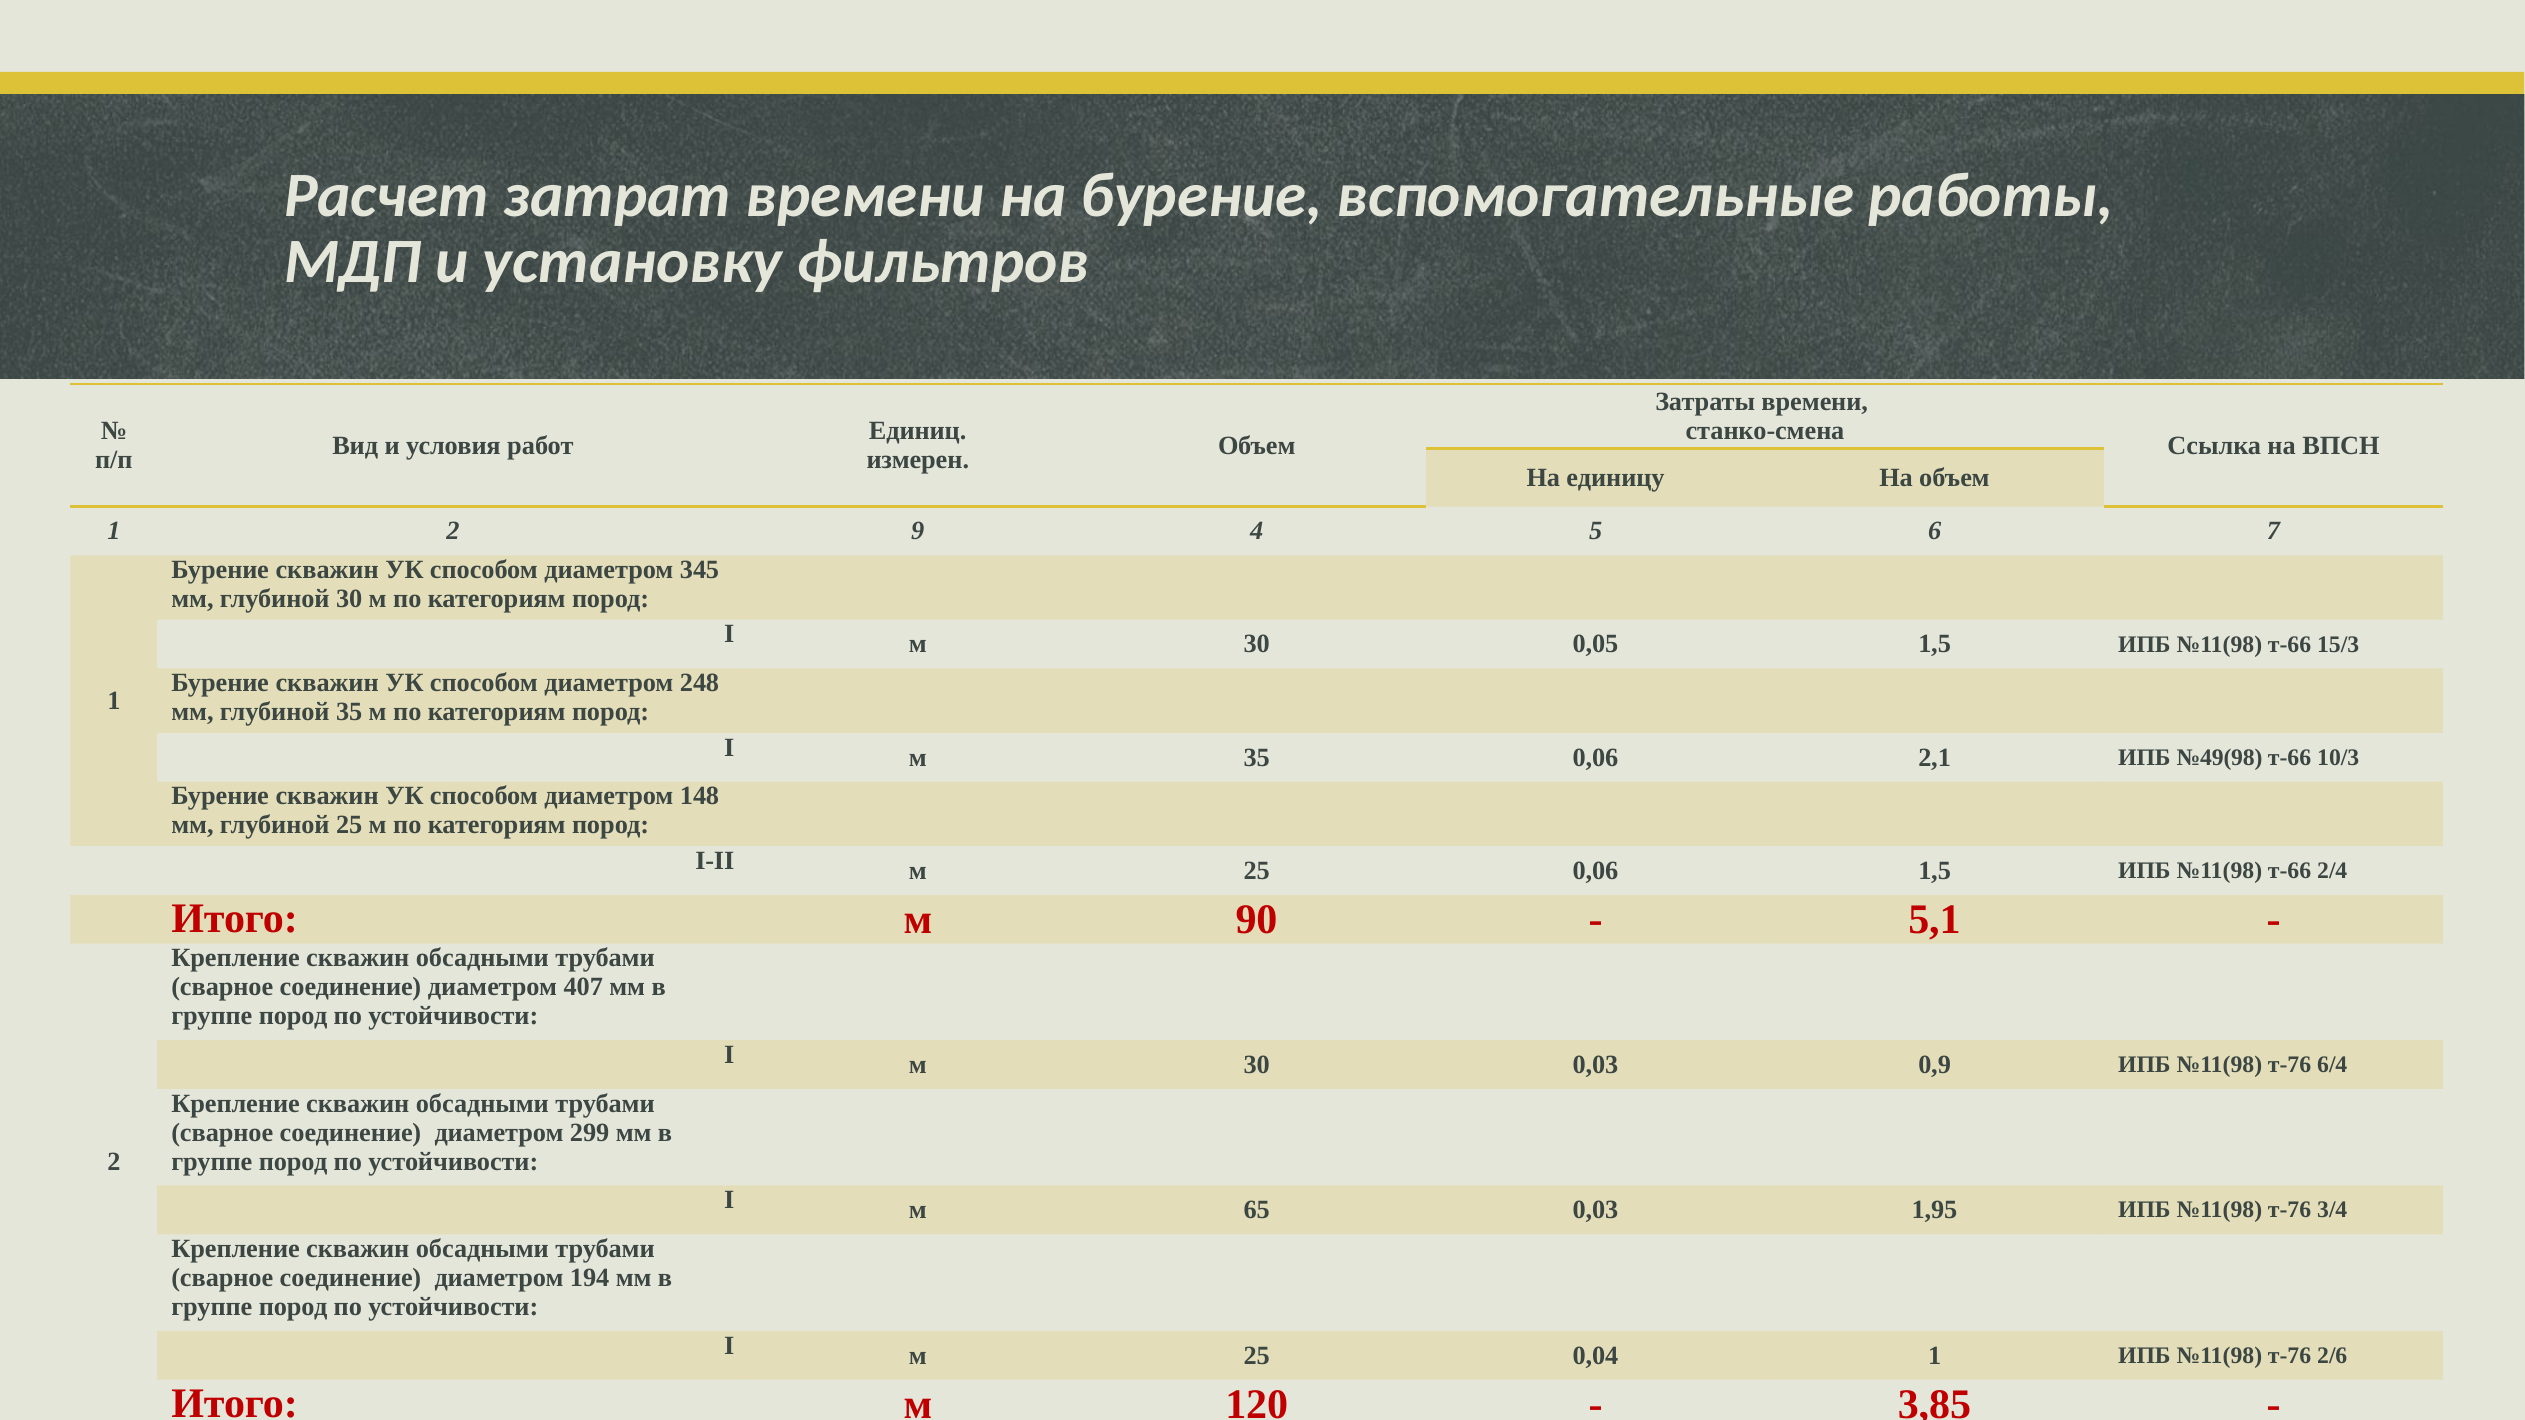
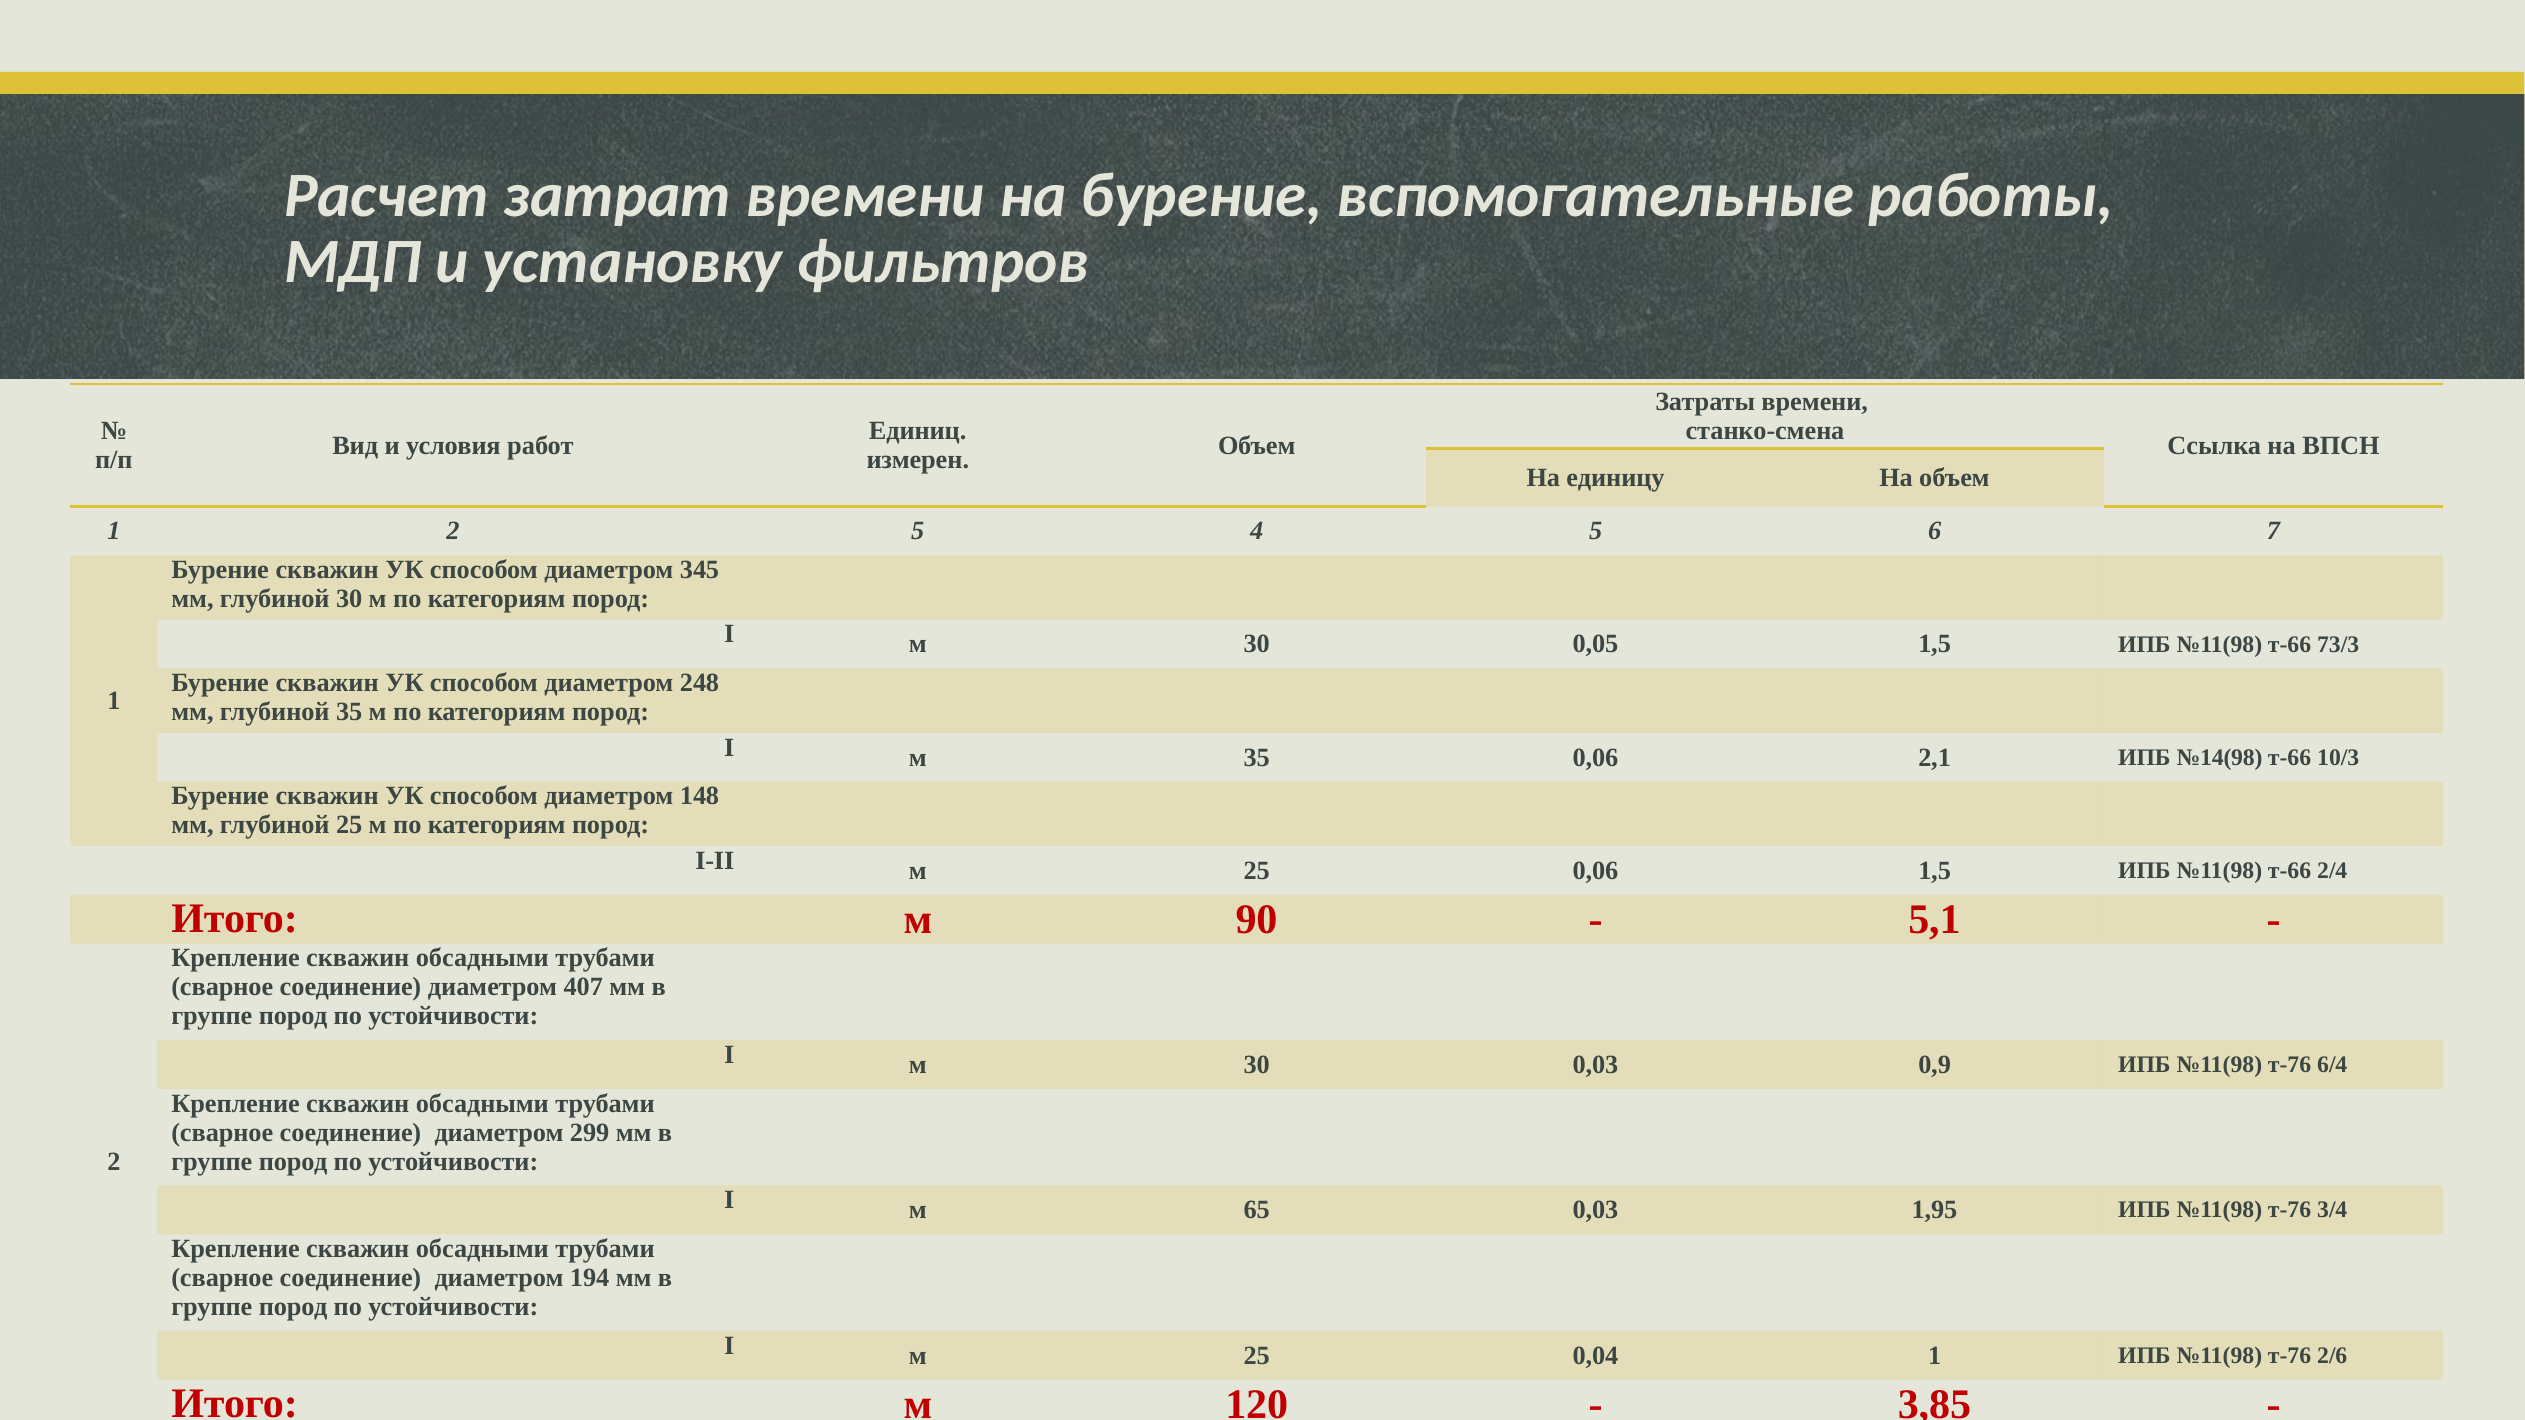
2 9: 9 -> 5
15/3: 15/3 -> 73/3
№49(98: №49(98 -> №14(98
